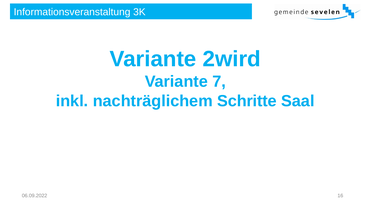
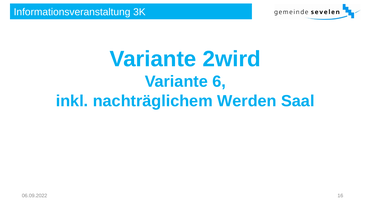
7: 7 -> 6
Schritte: Schritte -> Werden
